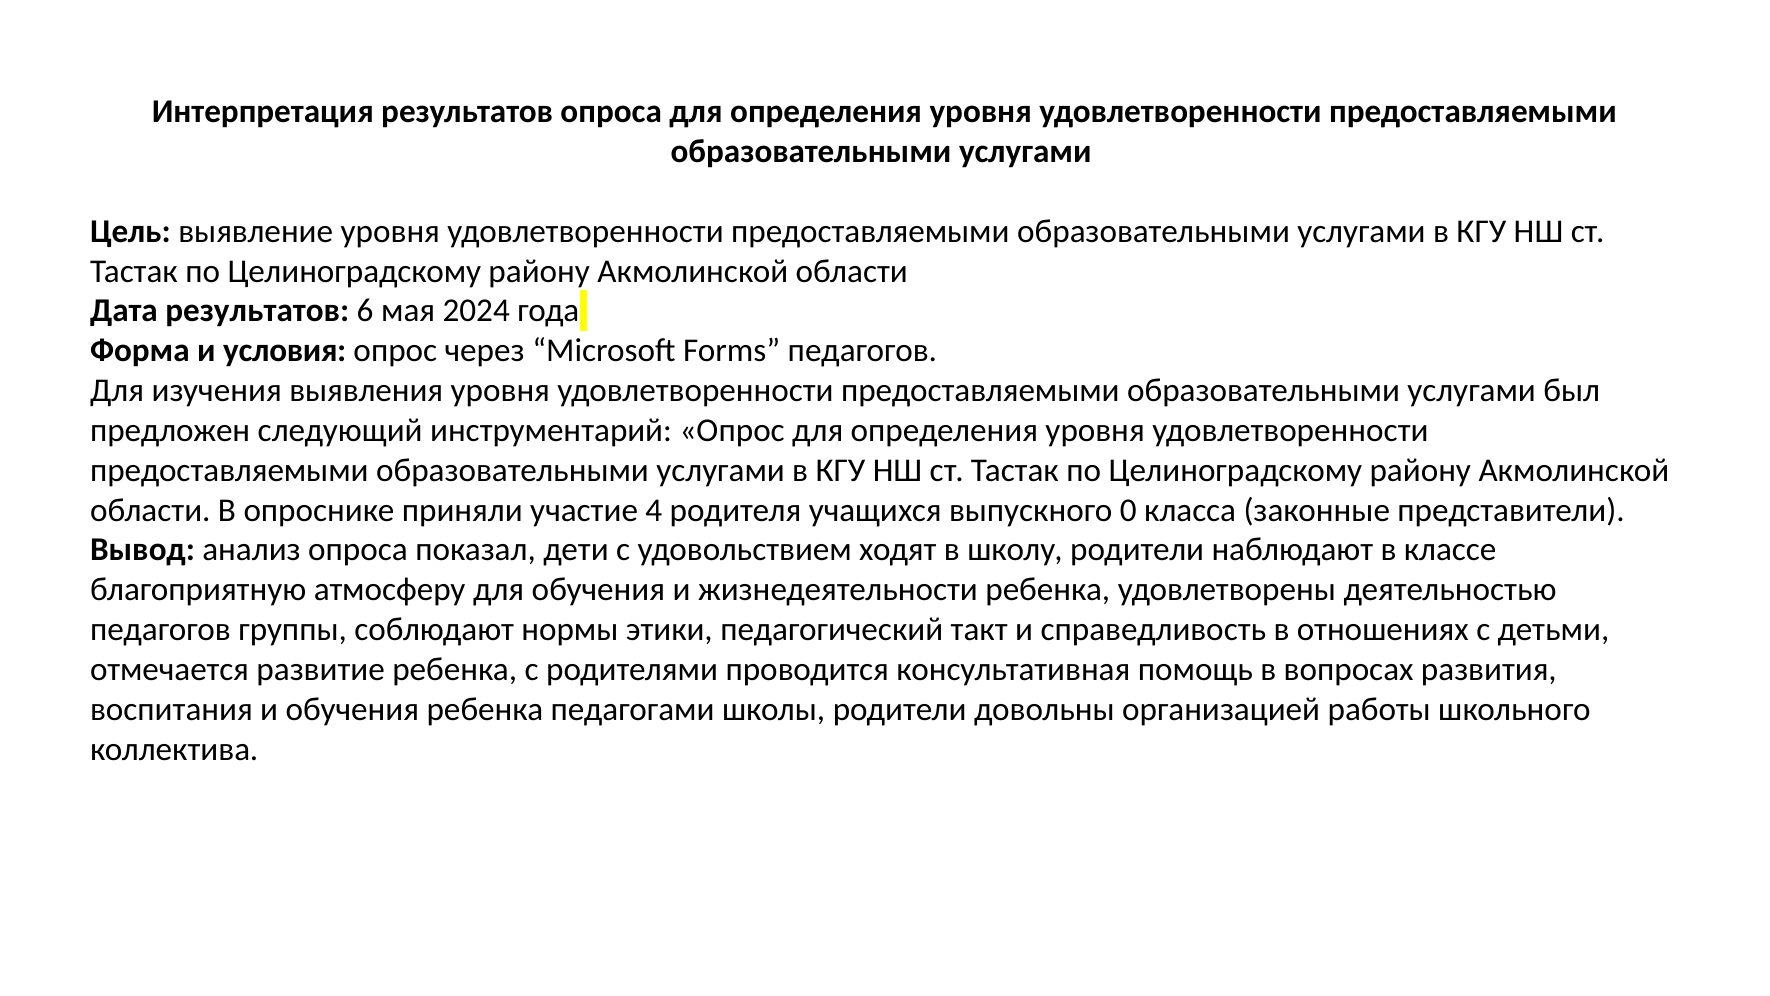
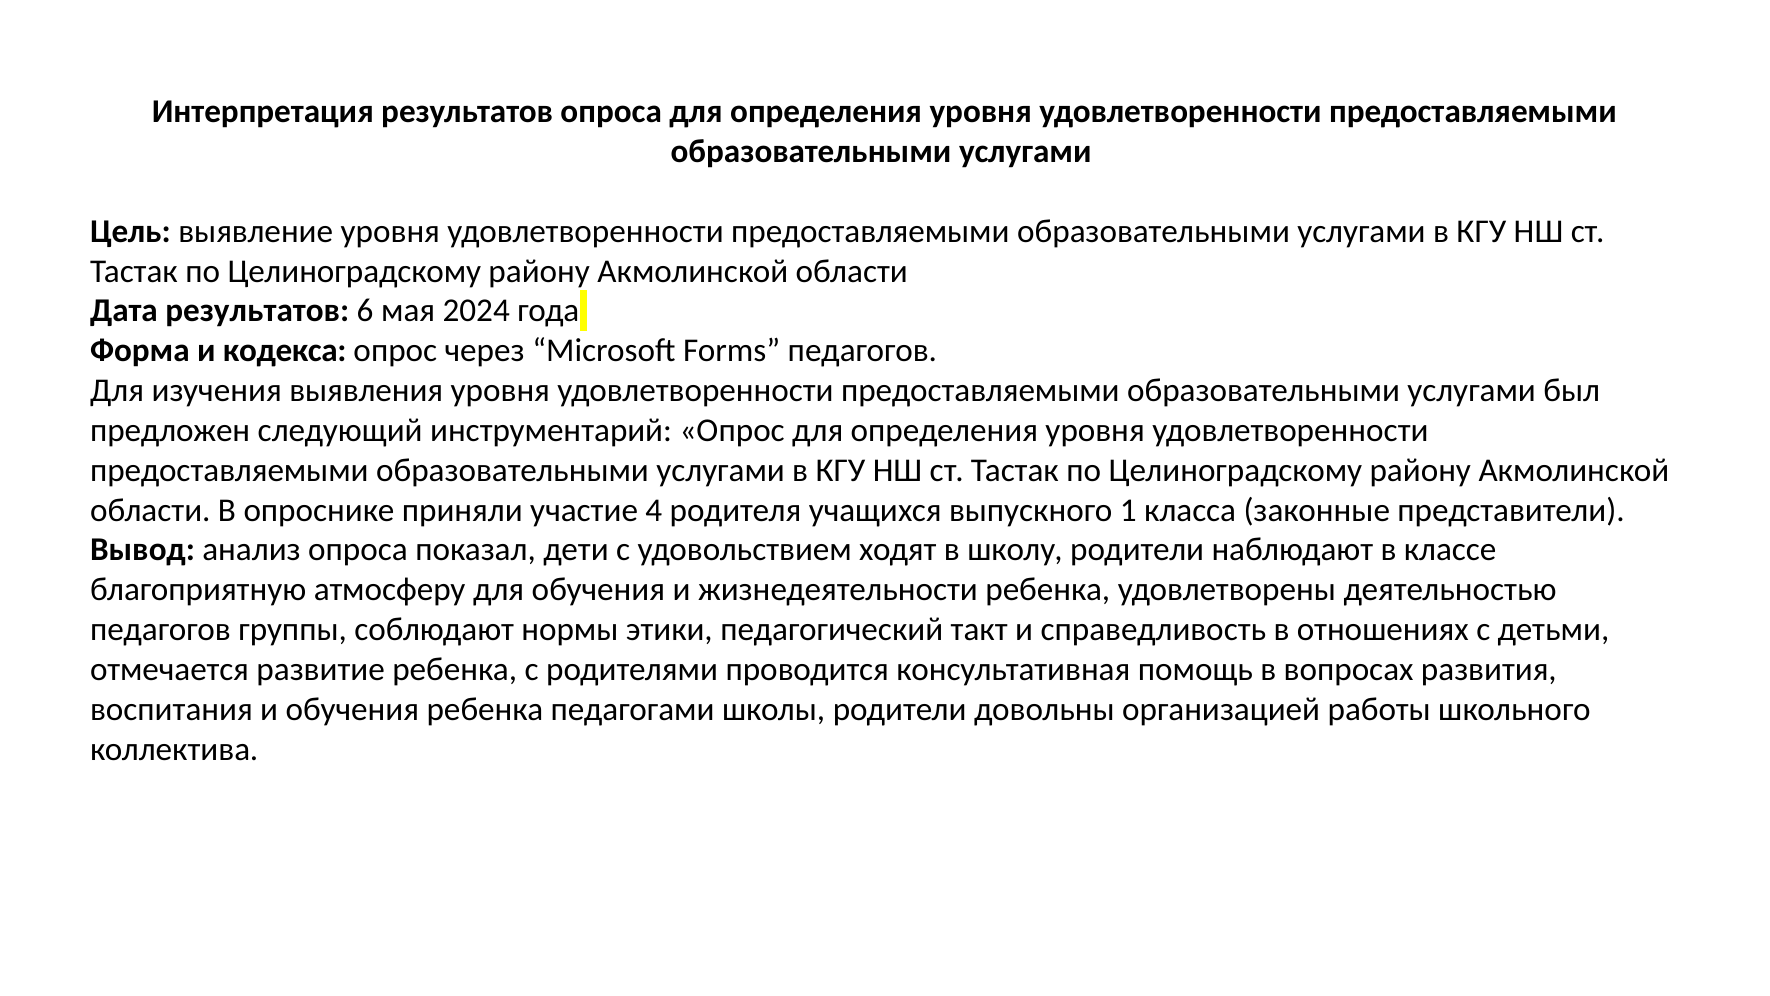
условия: условия -> кодекса
0: 0 -> 1
